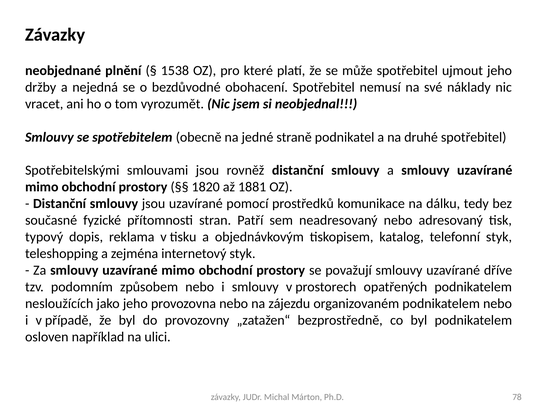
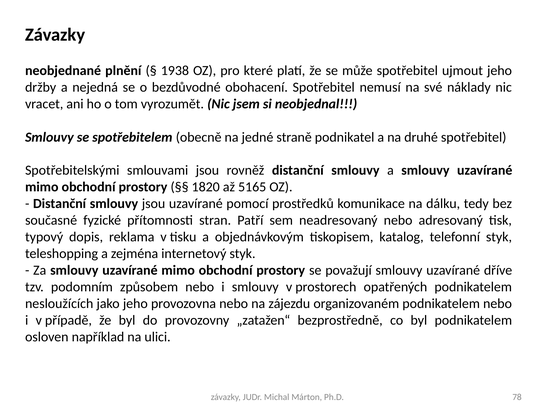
1538: 1538 -> 1938
1881: 1881 -> 5165
